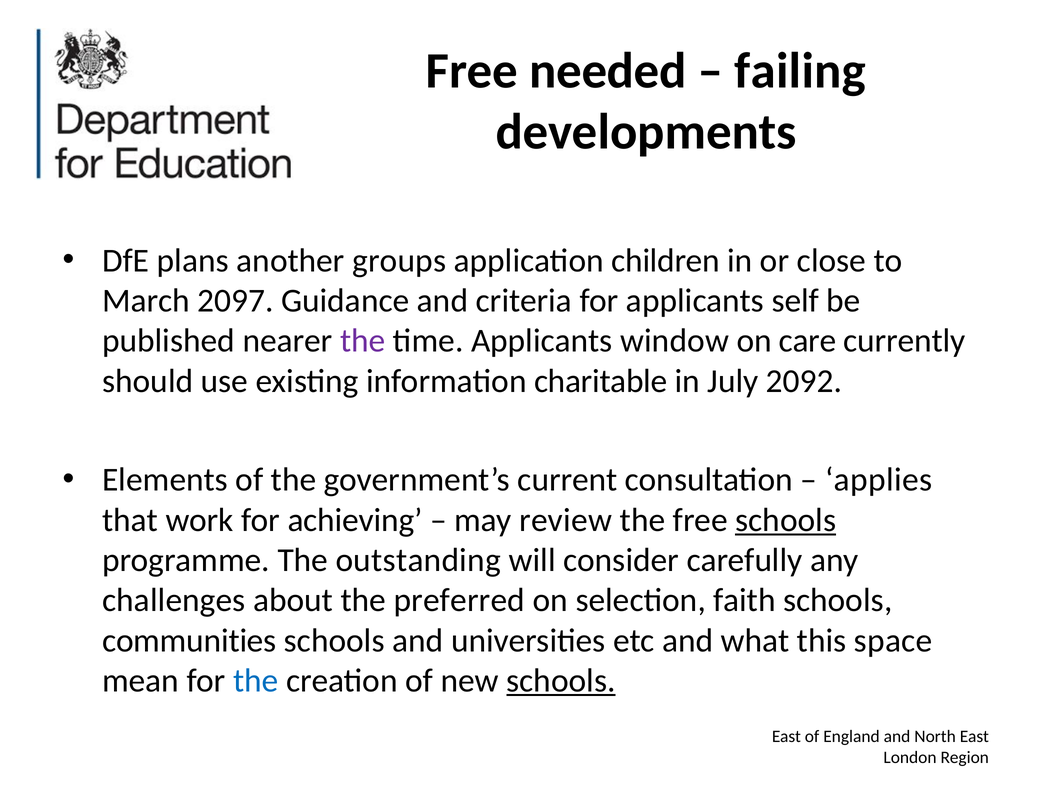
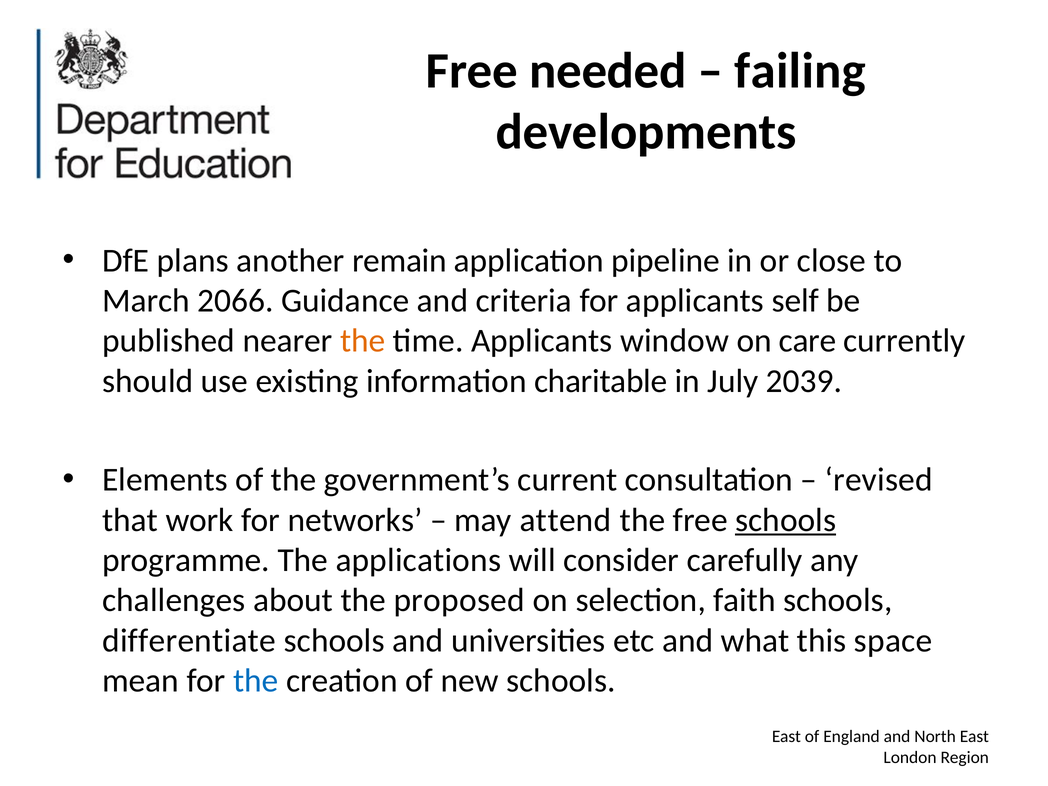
groups: groups -> remain
children: children -> pipeline
2097: 2097 -> 2066
the at (363, 341) colour: purple -> orange
2092: 2092 -> 2039
applies: applies -> revised
achieving: achieving -> networks
review: review -> attend
outstanding: outstanding -> applications
preferred: preferred -> proposed
communities: communities -> differentiate
schools at (561, 681) underline: present -> none
